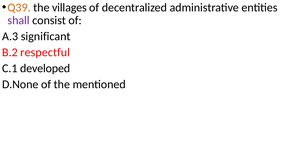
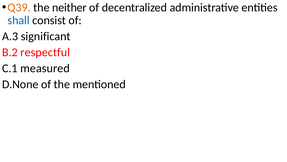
villages: villages -> neither
shall colour: purple -> blue
developed: developed -> measured
